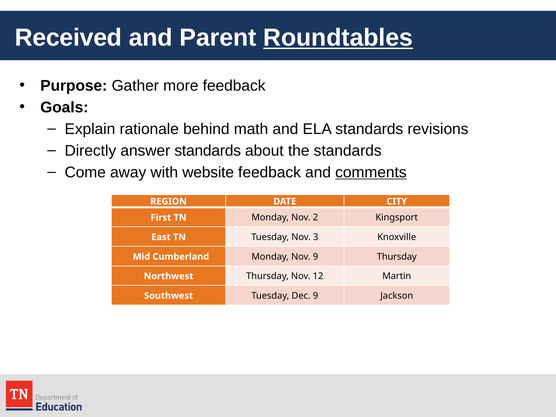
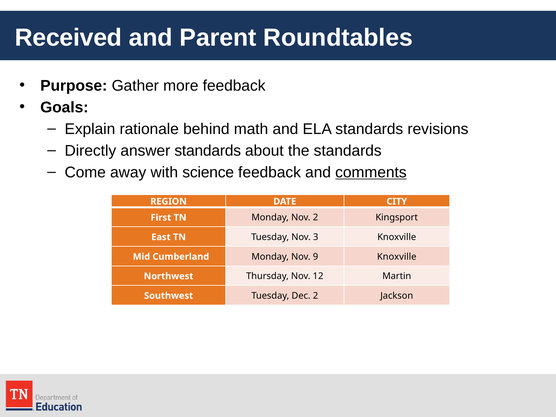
Roundtables underline: present -> none
website: website -> science
9 Thursday: Thursday -> Knoxville
Dec 9: 9 -> 2
